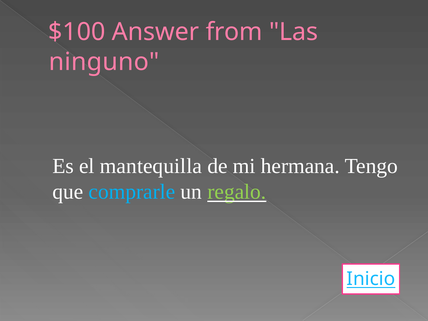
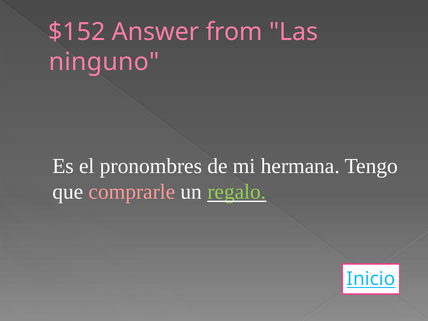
$100: $100 -> $152
mantequilla: mantequilla -> pronombres
comprarle colour: light blue -> pink
